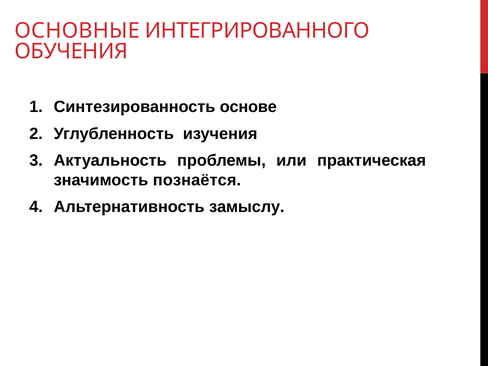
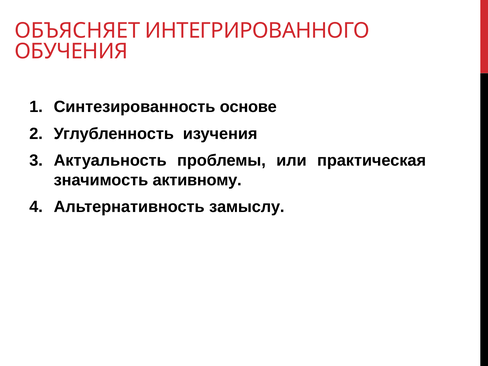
ОСНОВНЫЕ: ОСНОВНЫЕ -> ОБЪЯСНЯЕТ
познаётся: познаётся -> активному
